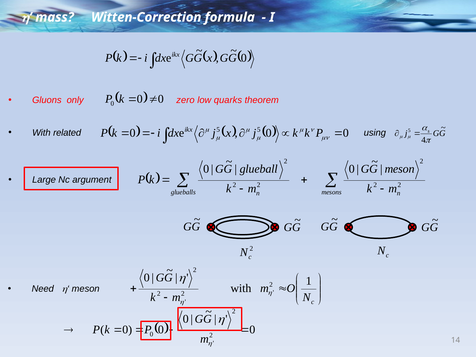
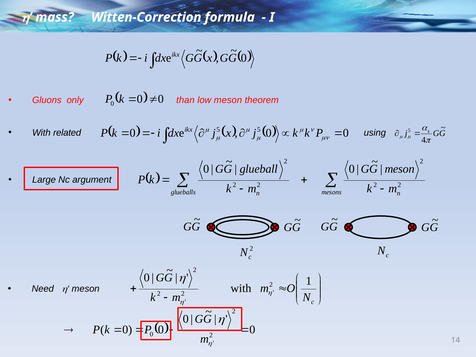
zero: zero -> than
low quarks: quarks -> meson
